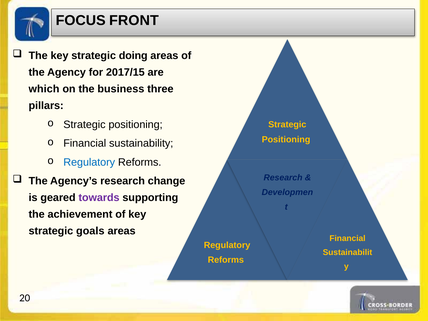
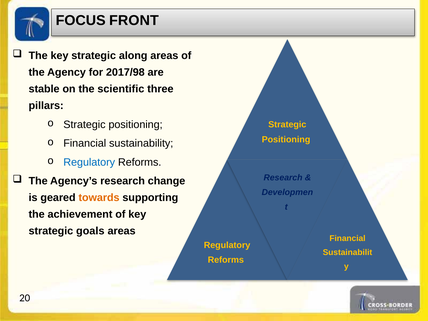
doing: doing -> along
2017/15: 2017/15 -> 2017/98
which: which -> stable
business: business -> scientific
towards colour: purple -> orange
